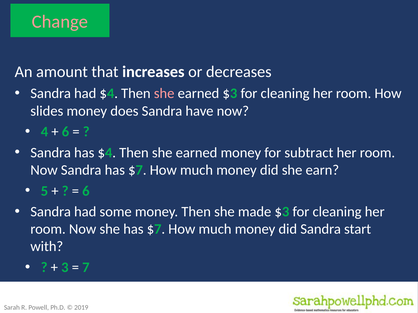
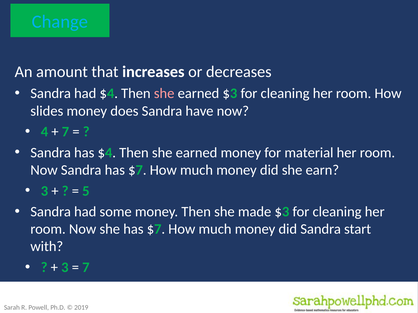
Change colour: pink -> light blue
6 at (65, 132): 6 -> 7
subtract: subtract -> material
5 at (44, 191): 5 -> 3
6 at (86, 191): 6 -> 5
